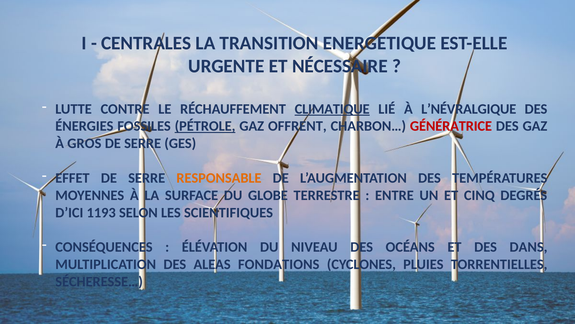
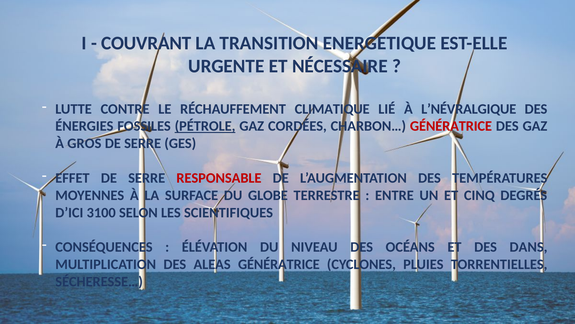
CENTRALES: CENTRALES -> COUVRANT
CLIMATIQUE underline: present -> none
OFFRENT: OFFRENT -> CORDÉES
RESPONSABLE colour: orange -> red
1193: 1193 -> 3100
ALEAS FONDATIONS: FONDATIONS -> GÉNÉRATRICE
